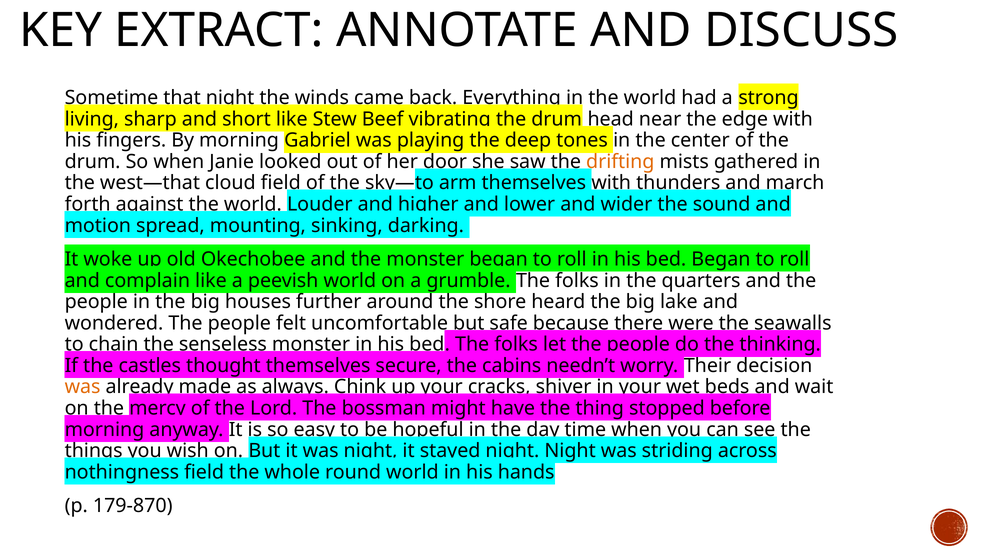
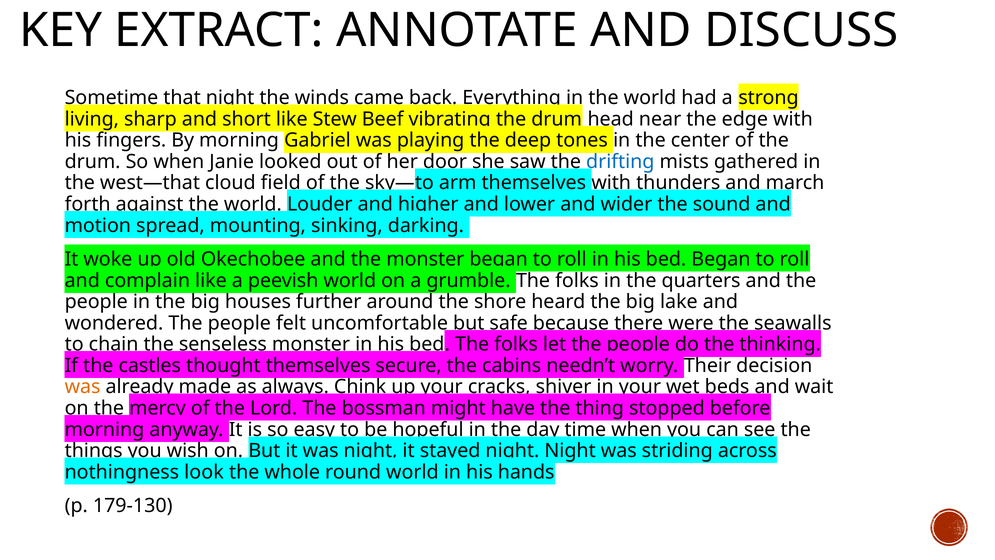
drifting colour: orange -> blue
nothingness field: field -> look
179-870: 179-870 -> 179-130
